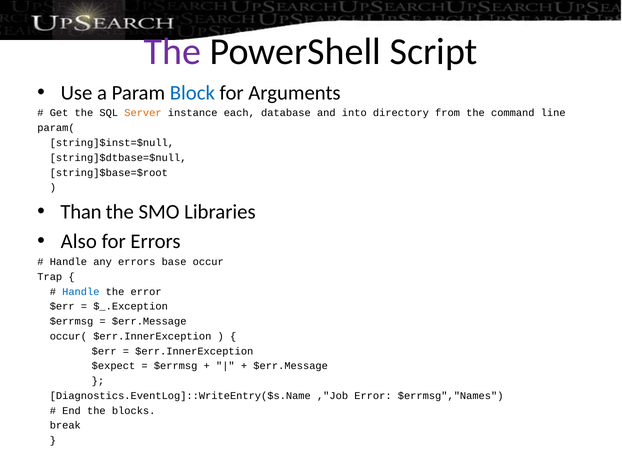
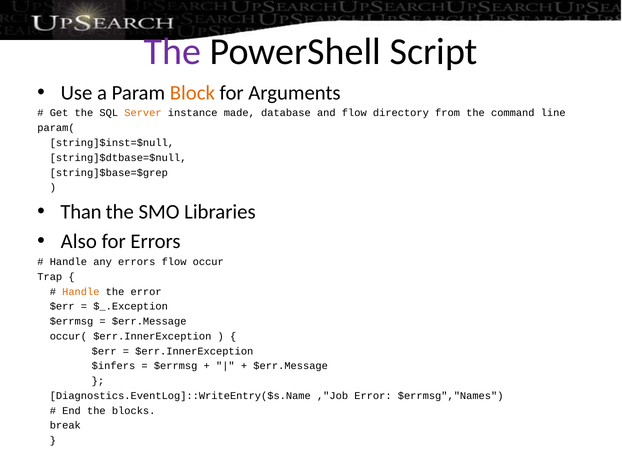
Block colour: blue -> orange
each: each -> made
and into: into -> flow
string]$base=$root: string]$base=$root -> string]$base=$grep
errors base: base -> flow
Handle at (81, 291) colour: blue -> orange
$expect: $expect -> $infers
